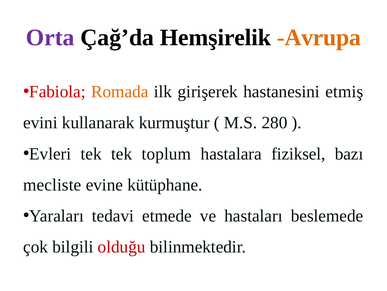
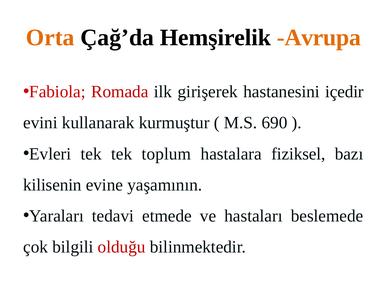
Orta colour: purple -> orange
Romada colour: orange -> red
etmiş: etmiş -> içedir
280: 280 -> 690
mecliste: mecliste -> kilisenin
kütüphane: kütüphane -> yaşamının
